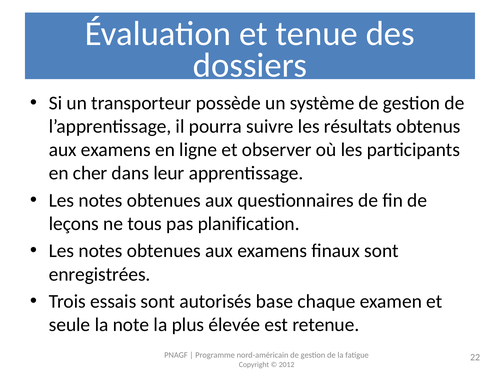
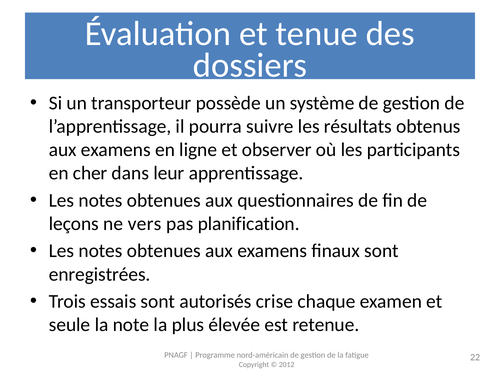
tous: tous -> vers
base: base -> crise
